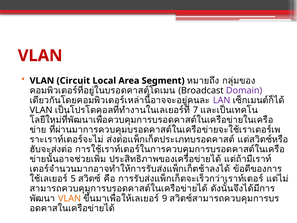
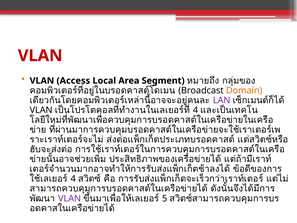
Circuit: Circuit -> Access
Domain colour: purple -> orange
7 at (195, 110): 7 -> 4
5 at (73, 179): 5 -> 4
VLAN at (70, 198) colour: orange -> purple
9: 9 -> 5
